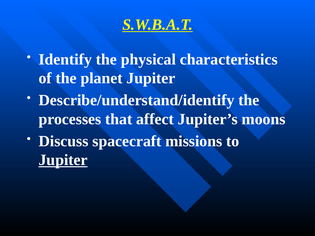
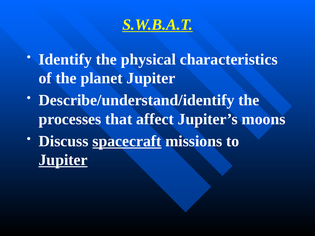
spacecraft underline: none -> present
